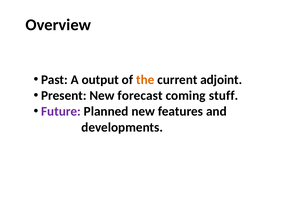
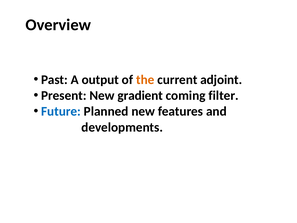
forecast: forecast -> gradient
stuff: stuff -> filter
Future colour: purple -> blue
